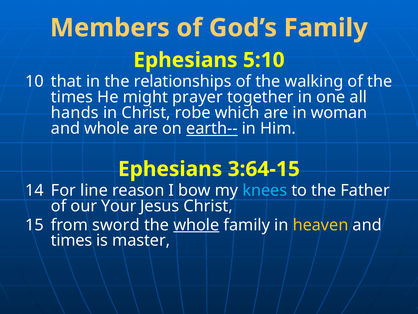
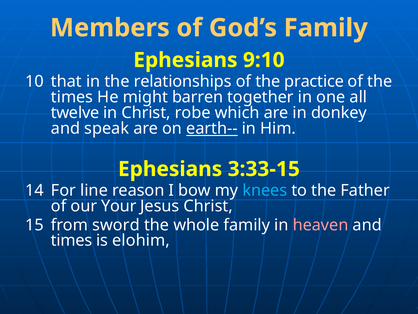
5:10: 5:10 -> 9:10
walking: walking -> practice
prayer: prayer -> barren
hands: hands -> twelve
woman: woman -> donkey
and whole: whole -> speak
3:64-15: 3:64-15 -> 3:33-15
whole at (196, 225) underline: present -> none
heaven colour: yellow -> pink
master: master -> elohim
